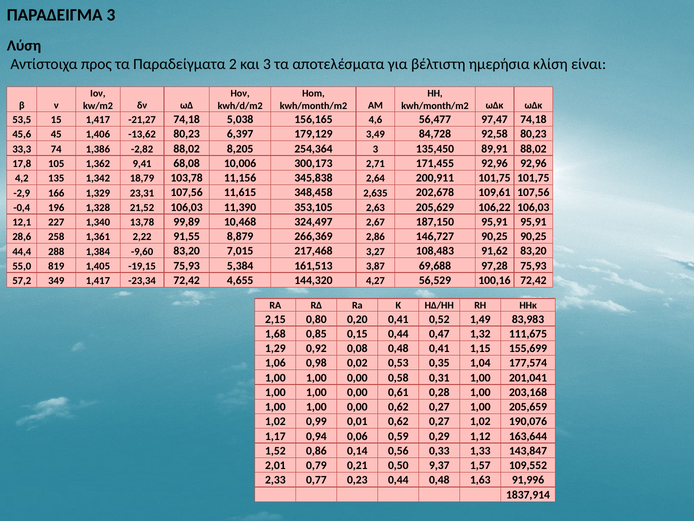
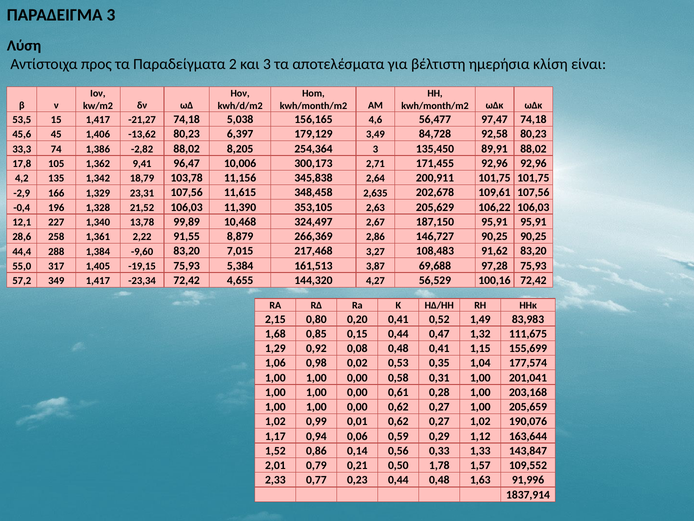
68,08: 68,08 -> 96,47
819: 819 -> 317
9,37: 9,37 -> 1,78
